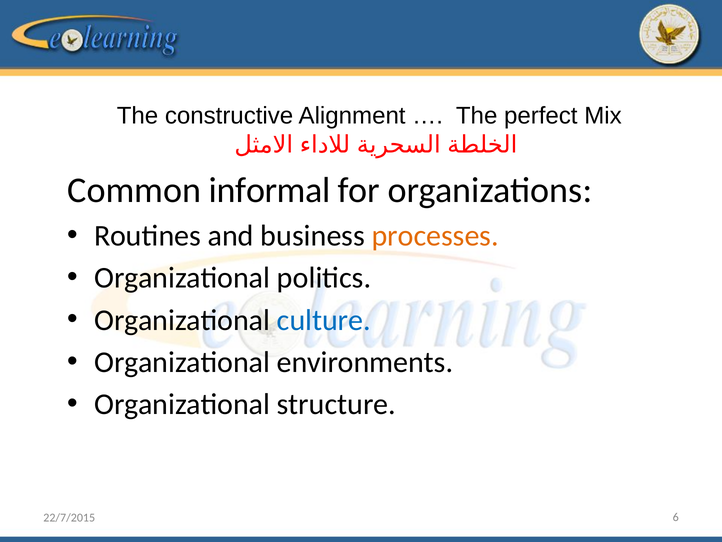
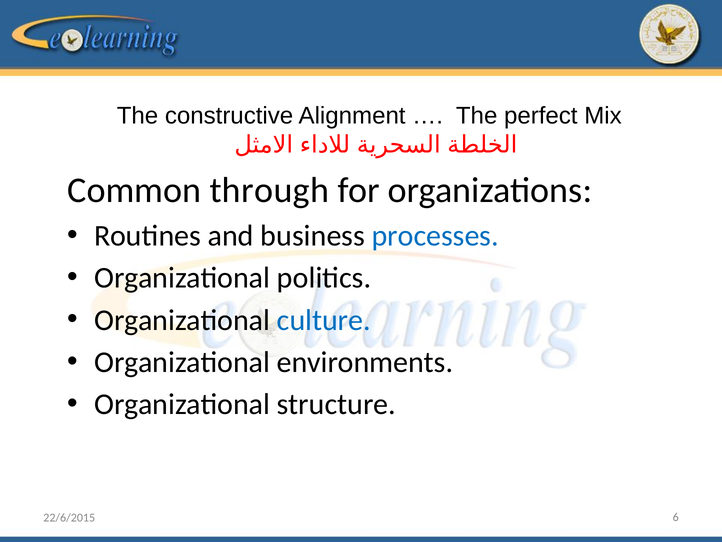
informal: informal -> through
processes colour: orange -> blue
22/7/2015: 22/7/2015 -> 22/6/2015
